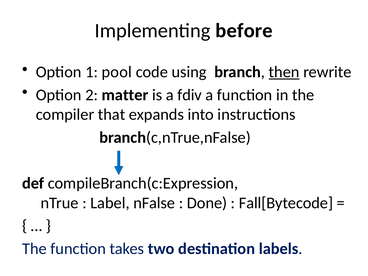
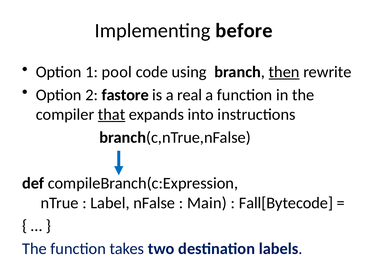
matter: matter -> fastore
fdiv: fdiv -> real
that underline: none -> present
Done: Done -> Main
